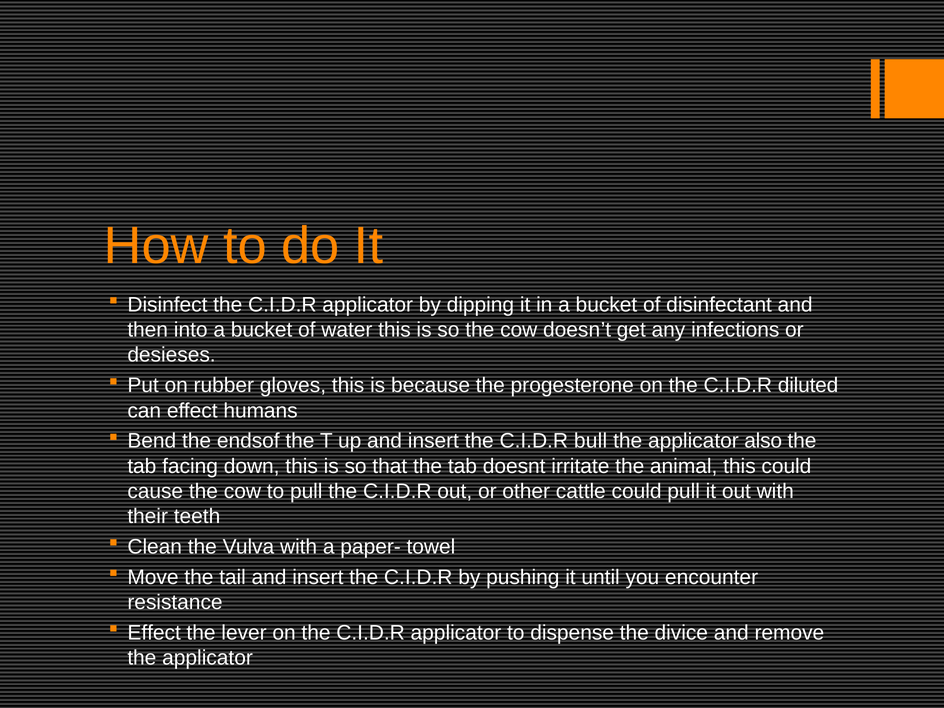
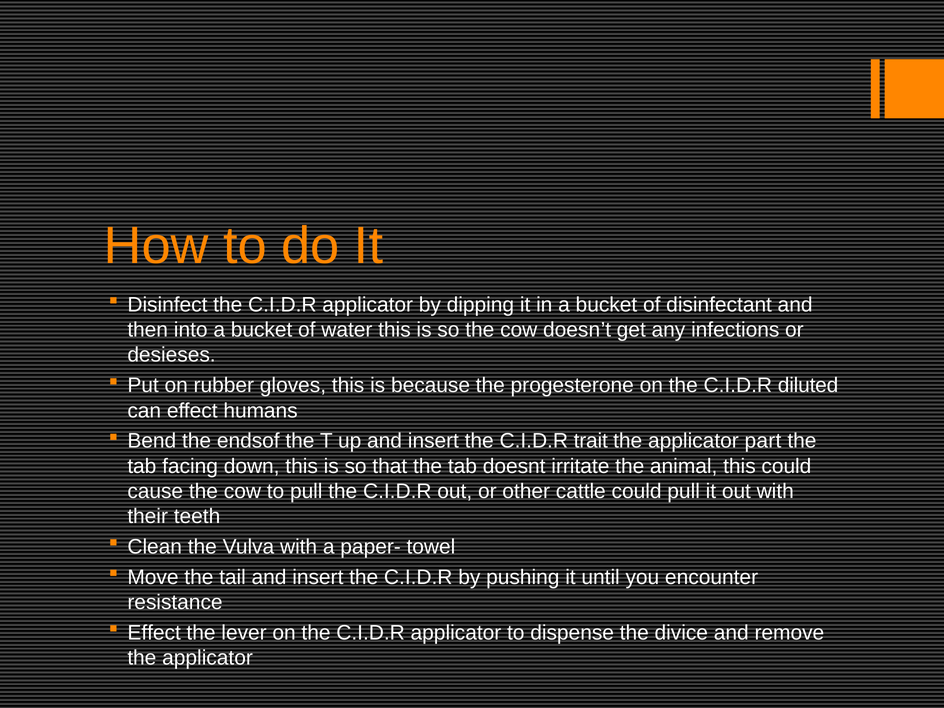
bull: bull -> trait
also: also -> part
